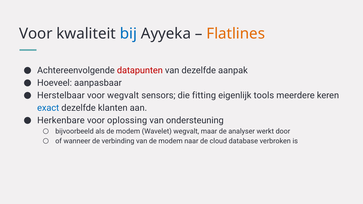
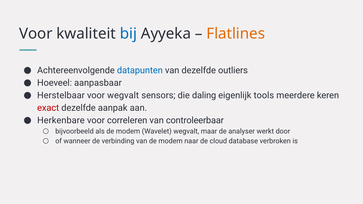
datapunten colour: red -> blue
aanpak: aanpak -> outliers
fitting: fitting -> daling
exact colour: blue -> red
klanten: klanten -> aanpak
oplossing: oplossing -> correleren
ondersteuning: ondersteuning -> controleerbaar
